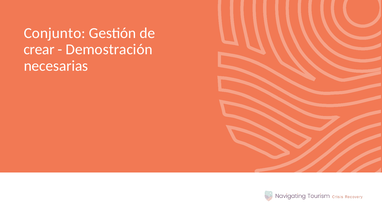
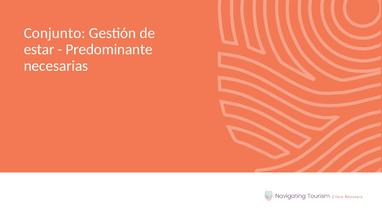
crear: crear -> estar
Demostración: Demostración -> Predominante
